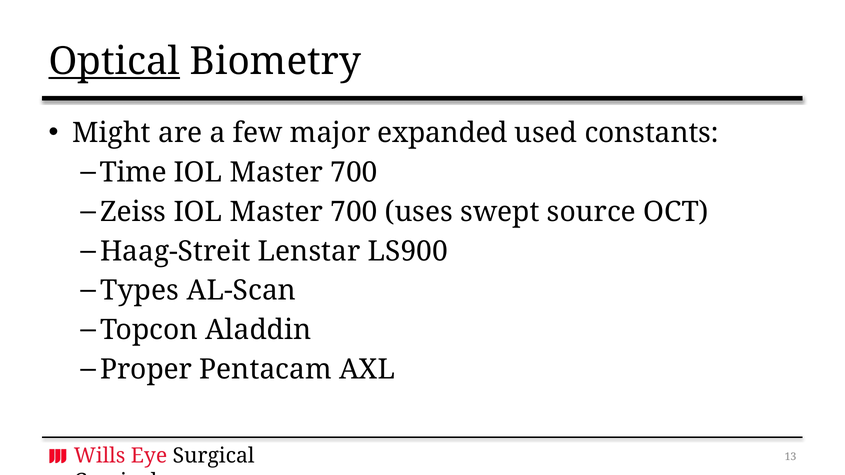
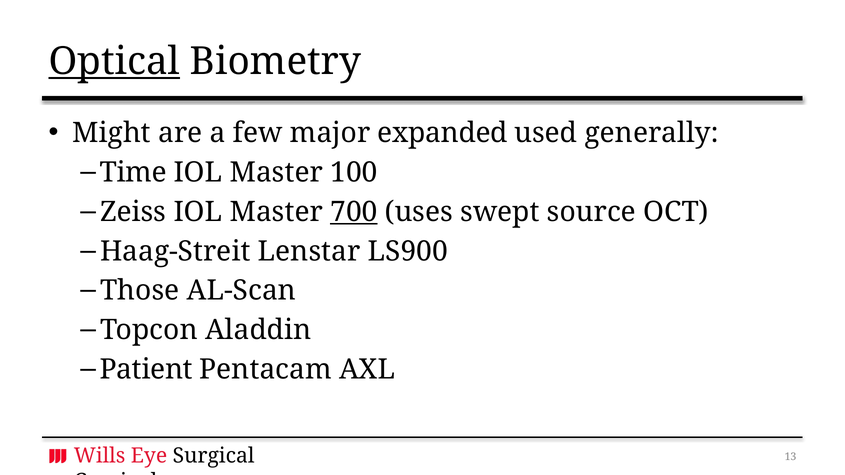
constants: constants -> generally
700 at (354, 172): 700 -> 100
700 at (354, 212) underline: none -> present
Types: Types -> Those
Proper: Proper -> Patient
